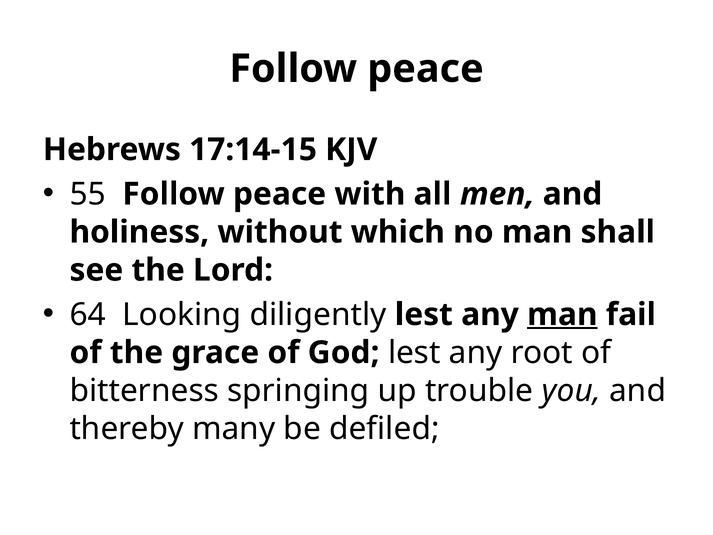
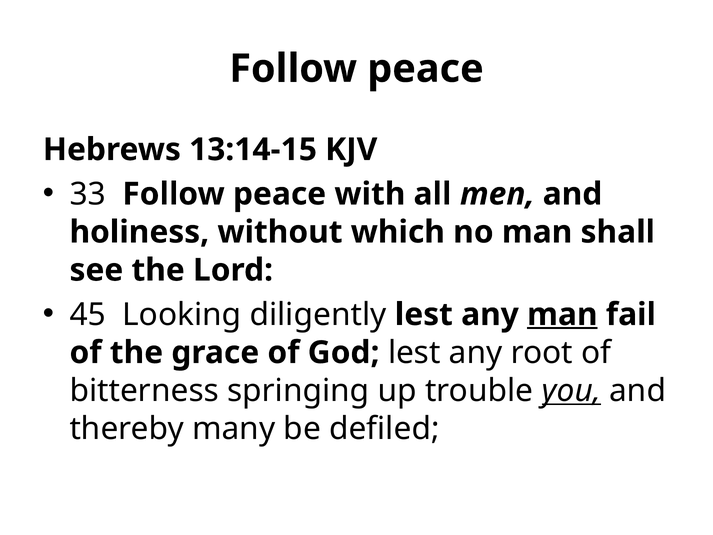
17:14-15: 17:14-15 -> 13:14-15
55: 55 -> 33
64: 64 -> 45
you underline: none -> present
